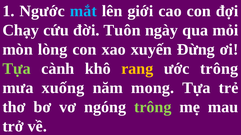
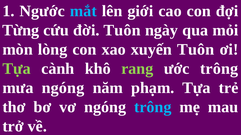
Chạy: Chạy -> Từng
xuyến Đừng: Đừng -> Tuôn
rang colour: yellow -> light green
mưa xuống: xuống -> ngóng
mong: mong -> phạm
trông at (153, 107) colour: light green -> light blue
